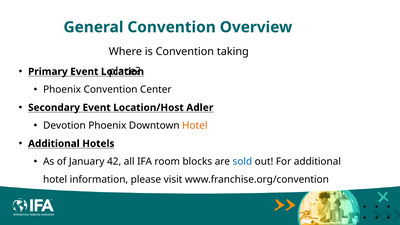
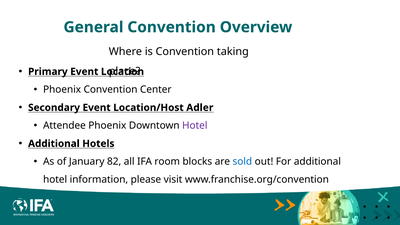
Devotion: Devotion -> Attendee
Hotel at (195, 126) colour: orange -> purple
42: 42 -> 82
